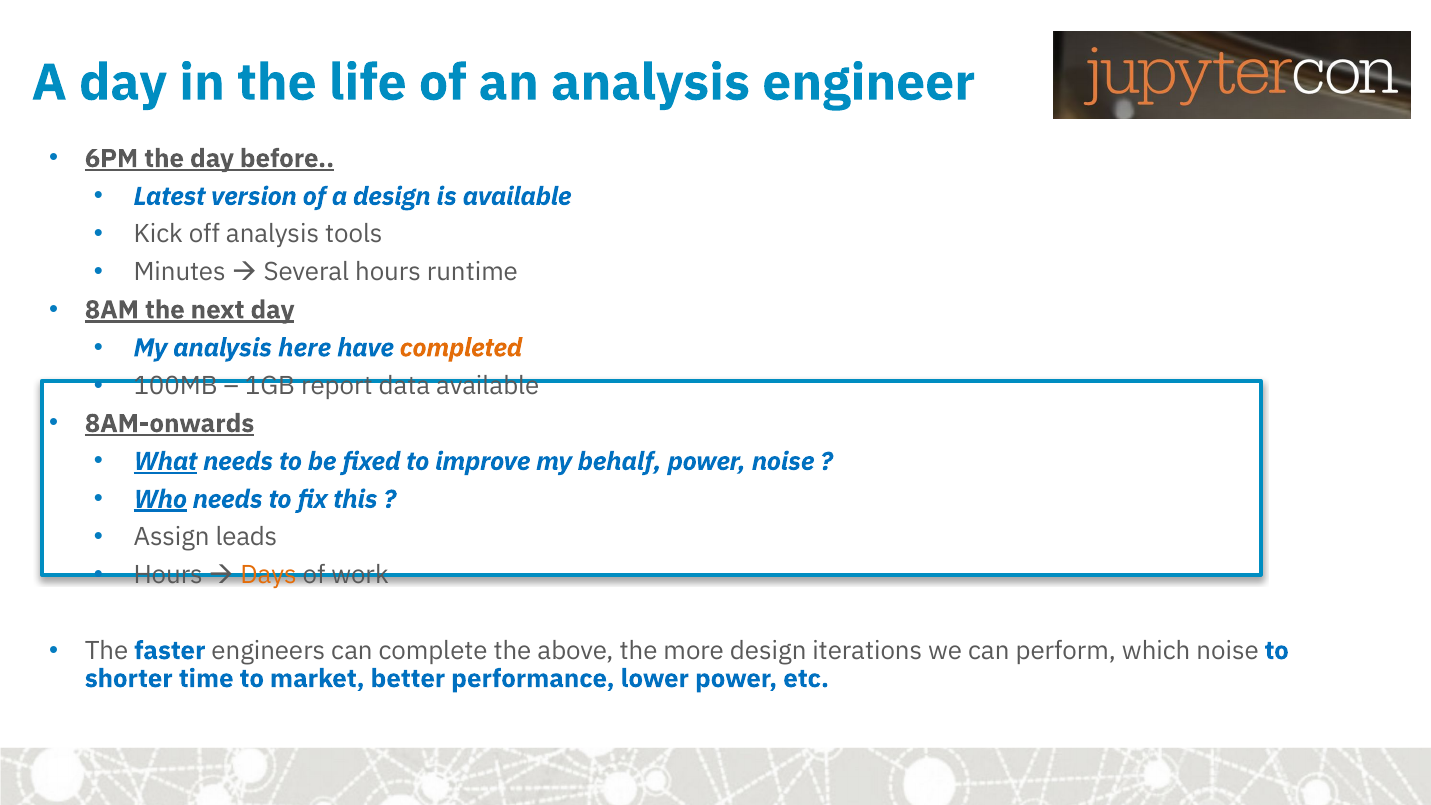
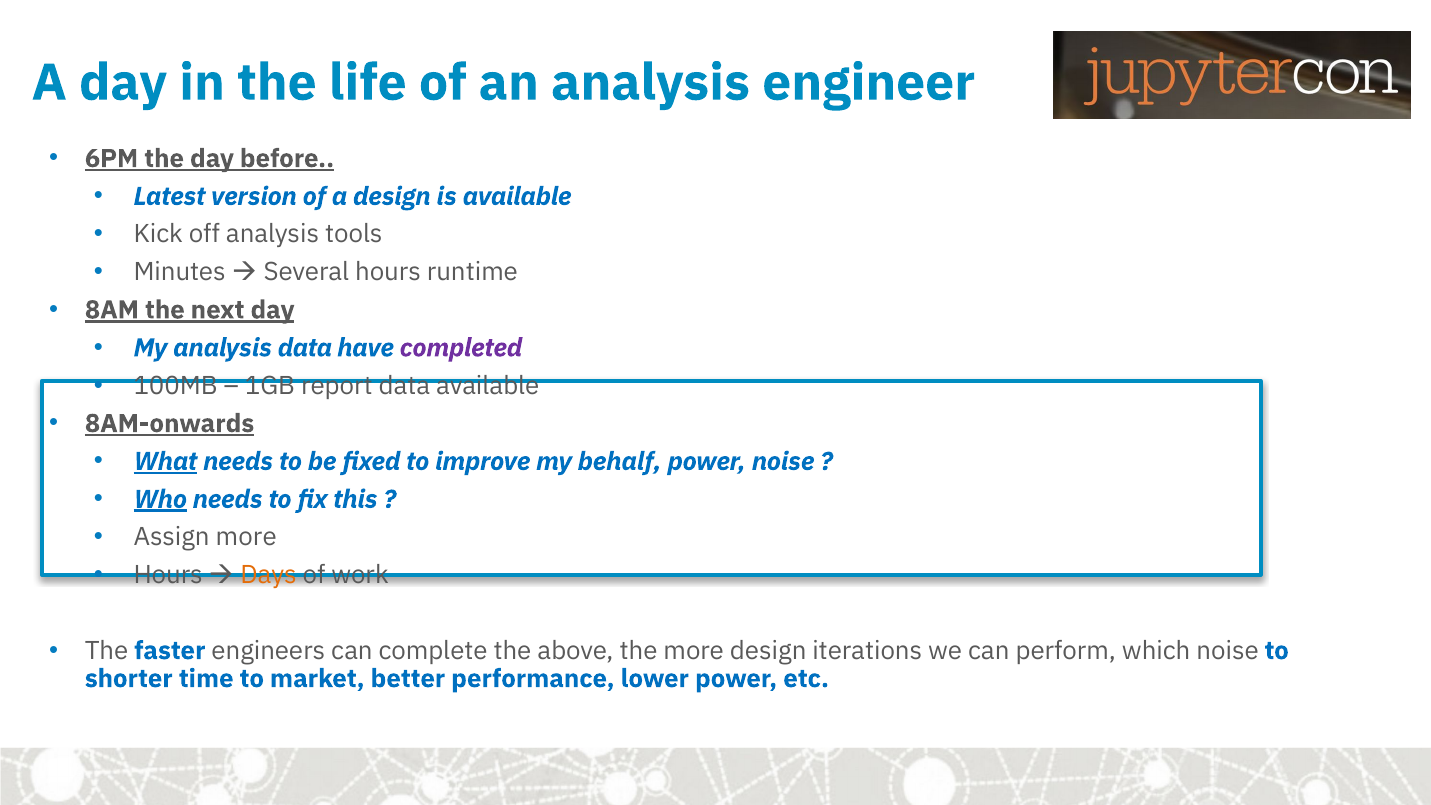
analysis here: here -> data
completed colour: orange -> purple
Assign leads: leads -> more
